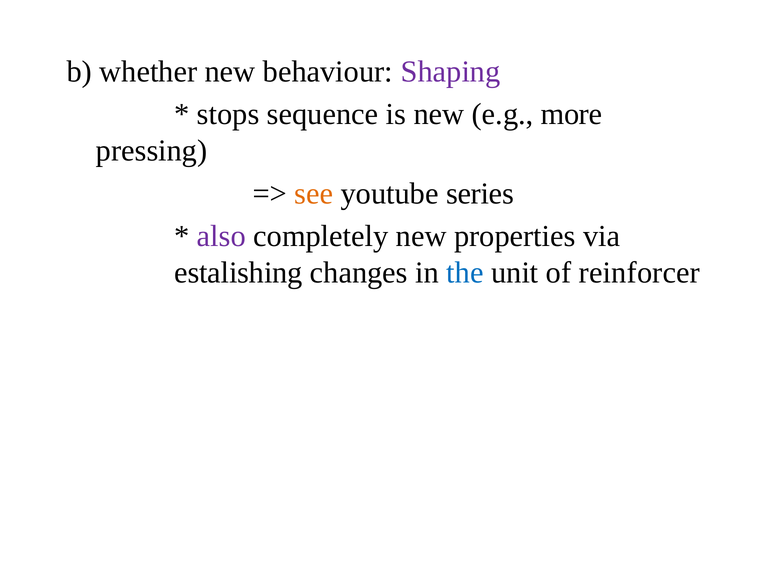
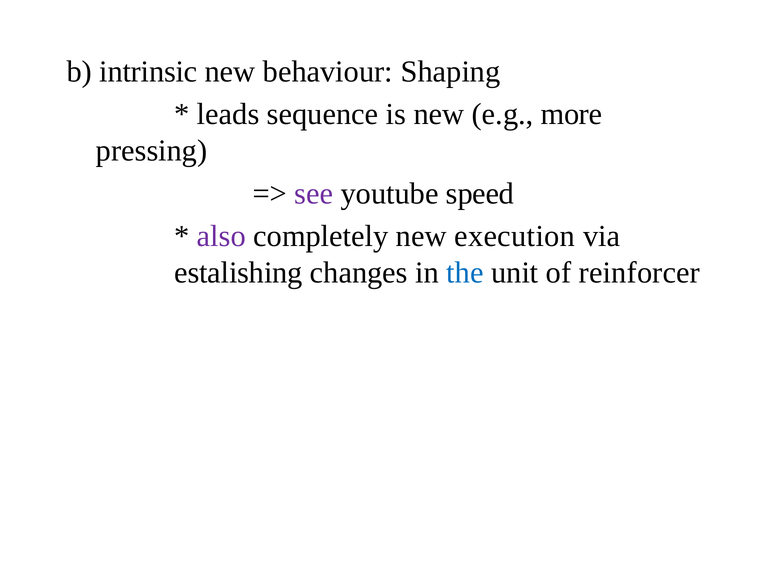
whether: whether -> intrinsic
Shaping colour: purple -> black
stops: stops -> leads
see colour: orange -> purple
series: series -> speed
properties: properties -> execution
